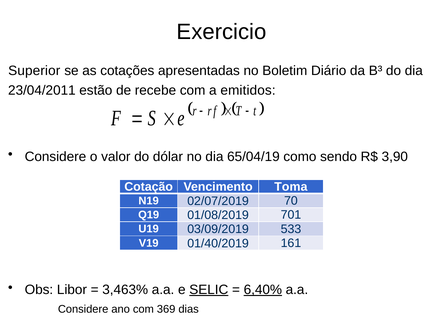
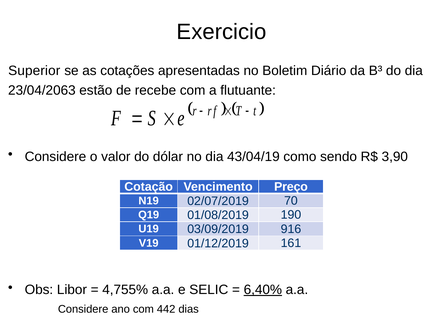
23/04/2011: 23/04/2011 -> 23/04/2063
emitidos: emitidos -> flutuante
65/04/19: 65/04/19 -> 43/04/19
Toma: Toma -> Preço
701: 701 -> 190
533: 533 -> 916
01/40/2019: 01/40/2019 -> 01/12/2019
3,463%: 3,463% -> 4,755%
SELIC underline: present -> none
369: 369 -> 442
